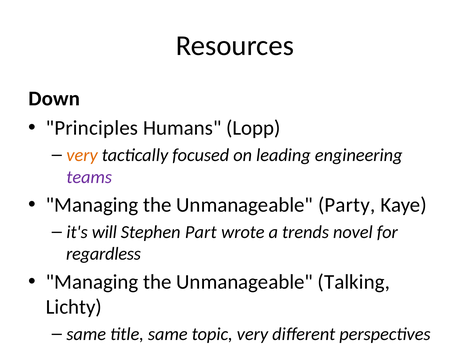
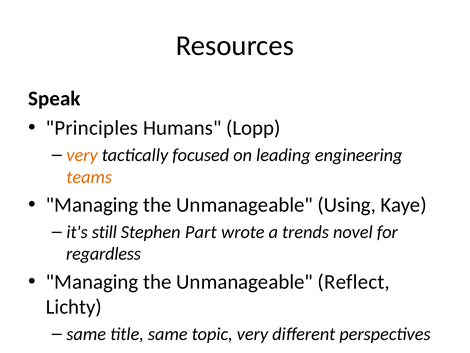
Down: Down -> Speak
teams colour: purple -> orange
Party: Party -> Using
will: will -> still
Talking: Talking -> Reflect
